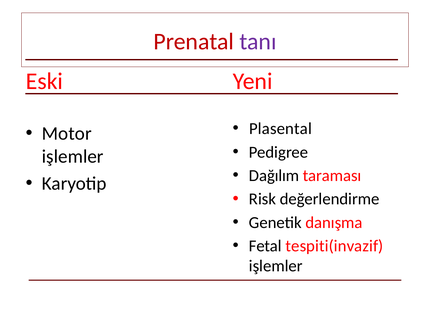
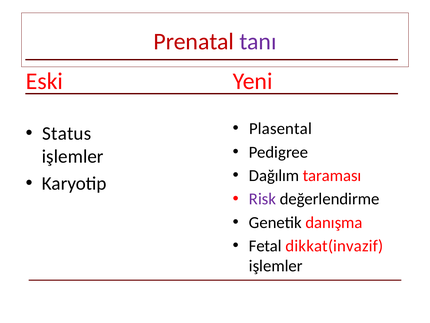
Motor: Motor -> Status
Risk colour: black -> purple
tespiti(invazif: tespiti(invazif -> dikkat(invazif
